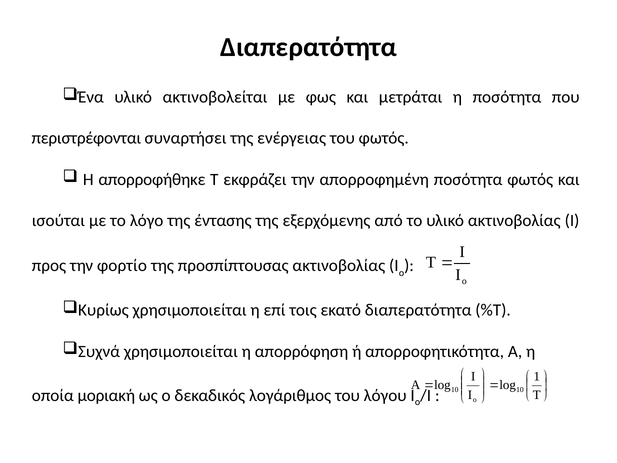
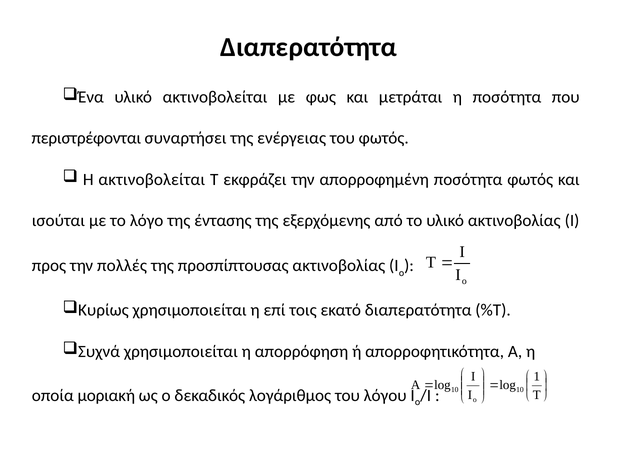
Η απορροφήθηκε: απορροφήθηκε -> ακτινοβολείται
φορτίο: φορτίο -> πολλές
